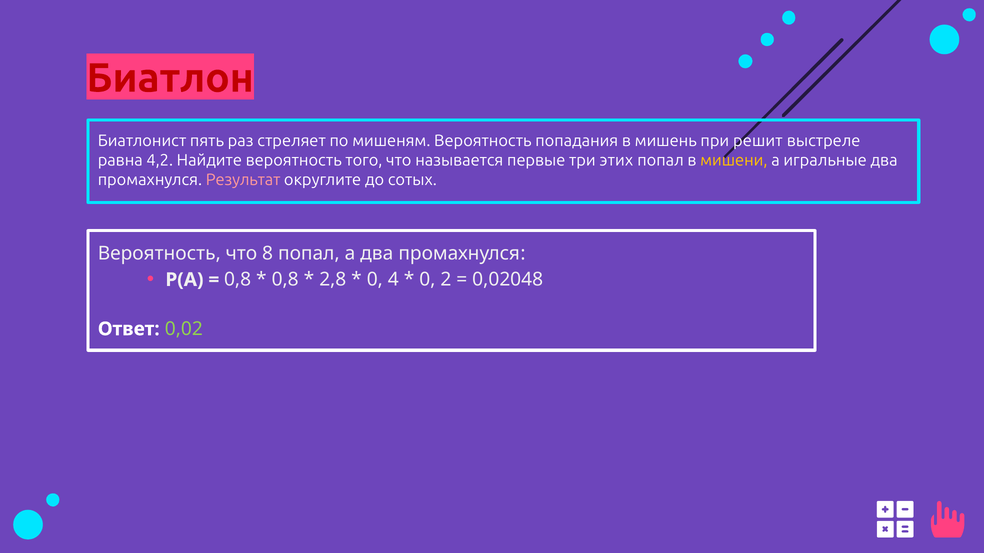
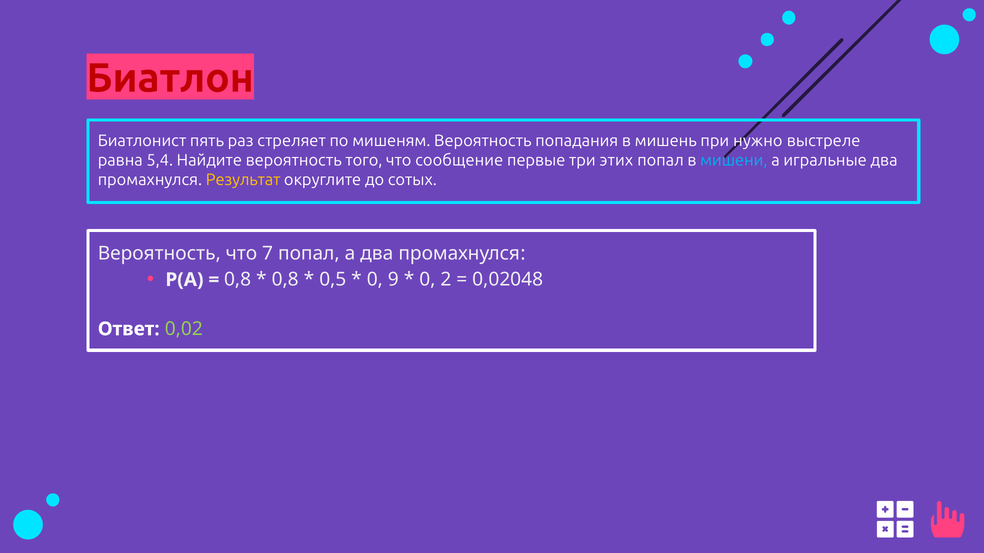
решит: решит -> нужно
4,2: 4,2 -> 5,4
называется: называется -> сообщение
мишени colour: yellow -> light blue
Результат colour: pink -> yellow
8: 8 -> 7
2,8: 2,8 -> 0,5
4: 4 -> 9
